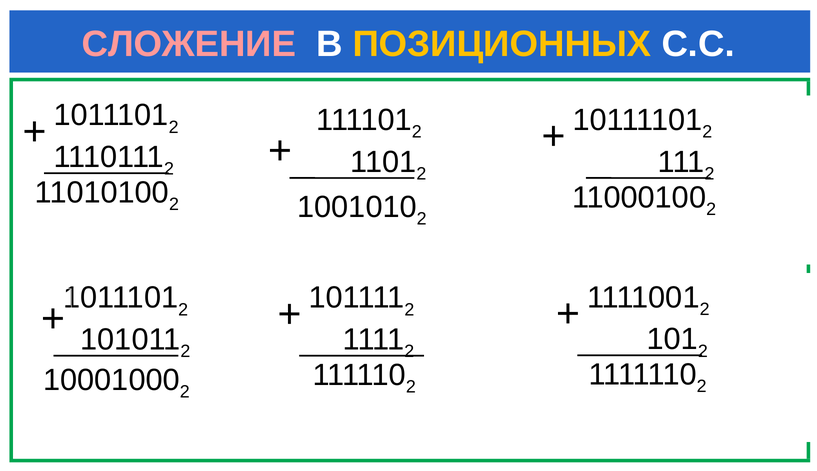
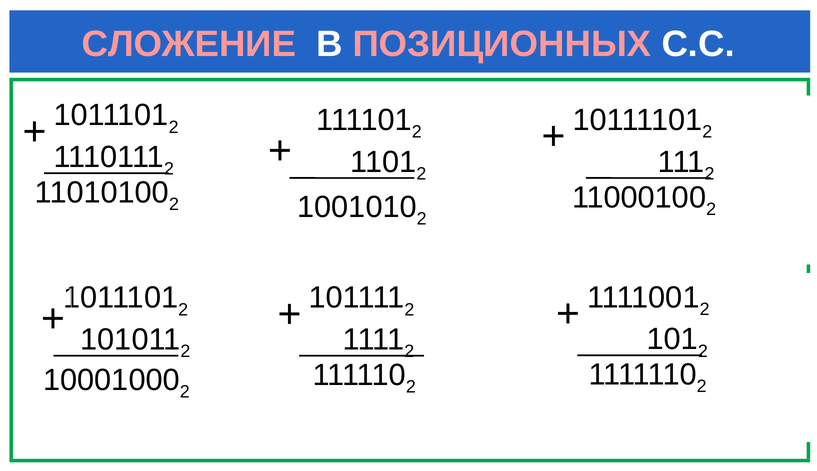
ПОЗИЦИОННЫХ colour: yellow -> pink
